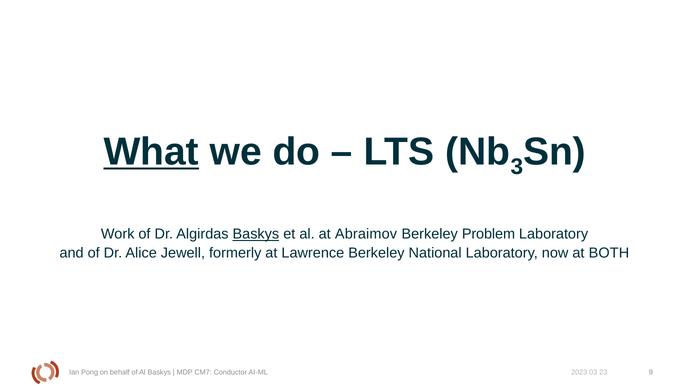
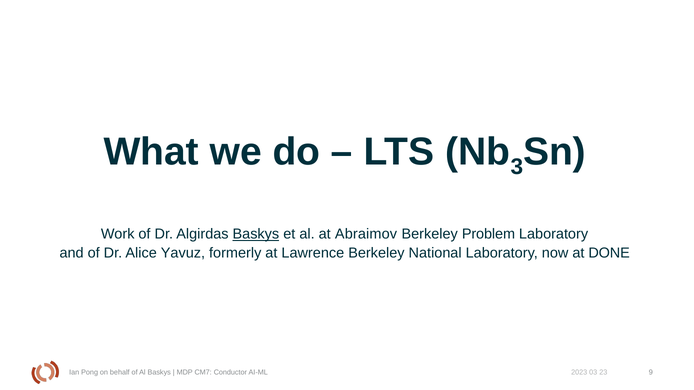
What underline: present -> none
Jewell: Jewell -> Yavuz
BOTH: BOTH -> DONE
